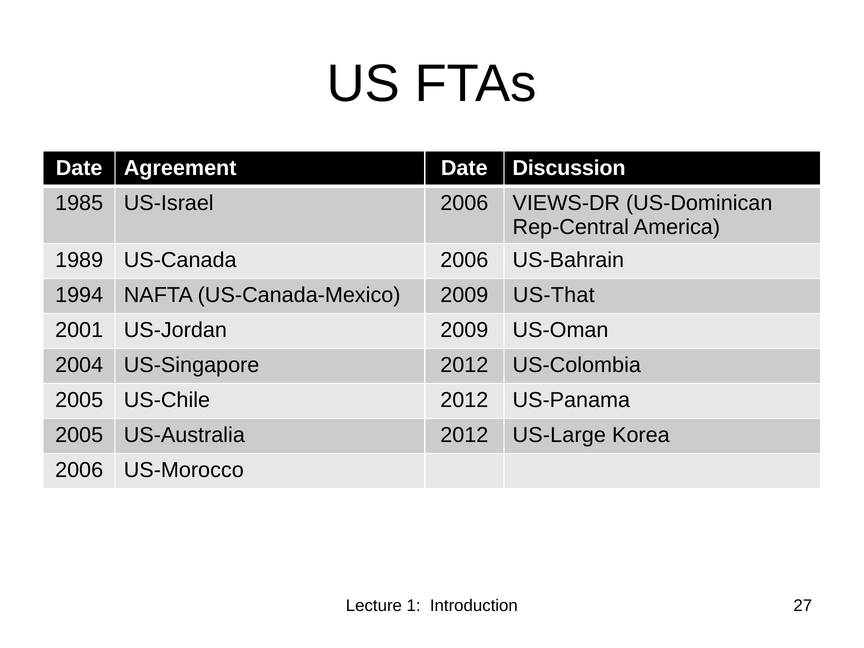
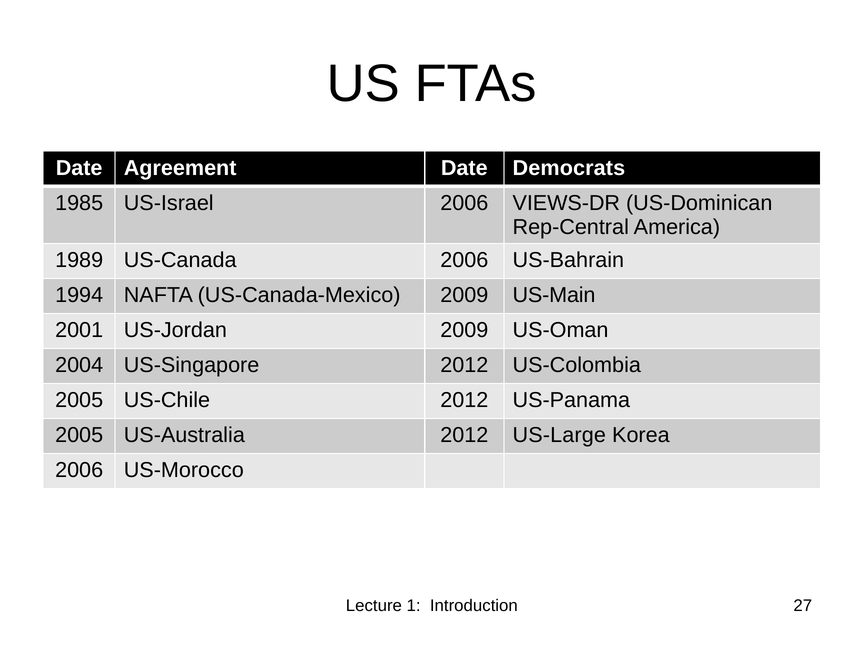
Discussion: Discussion -> Democrats
US-That: US-That -> US-Main
